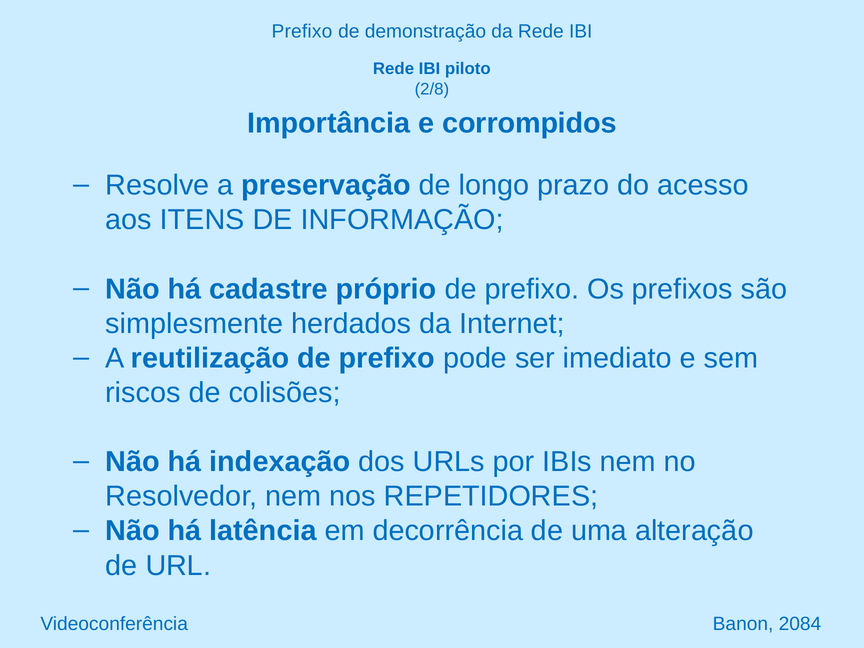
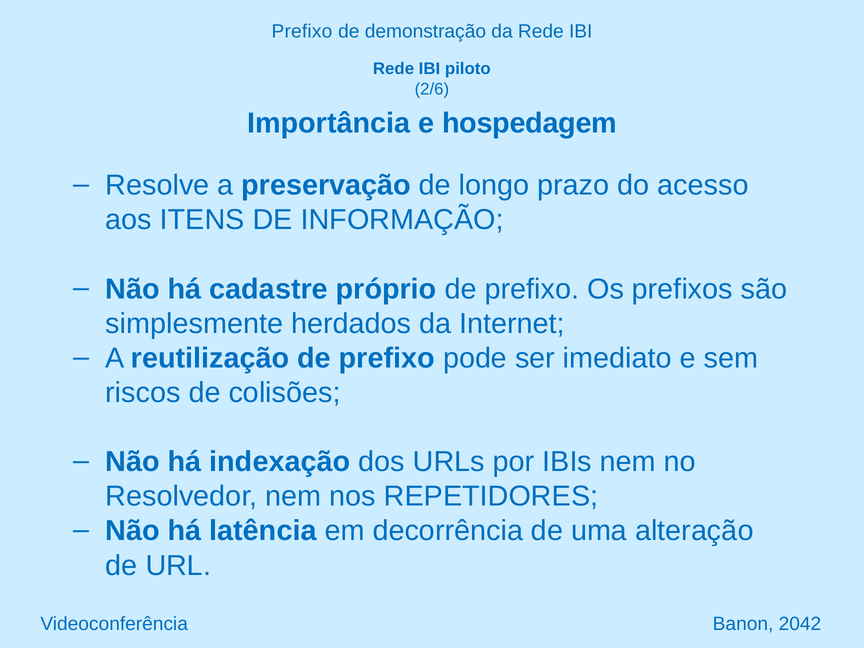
2/8: 2/8 -> 2/6
corrompidos: corrompidos -> hospedagem
2084: 2084 -> 2042
